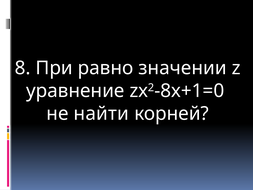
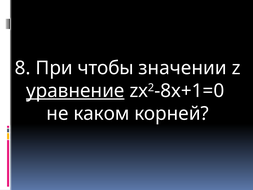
равно: равно -> чтобы
уравнение underline: none -> present
найти: найти -> каком
